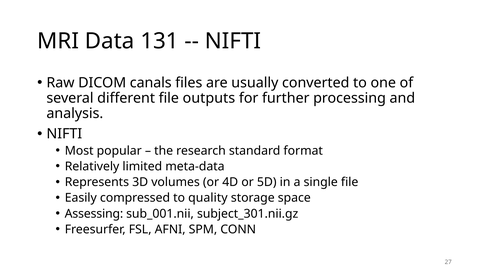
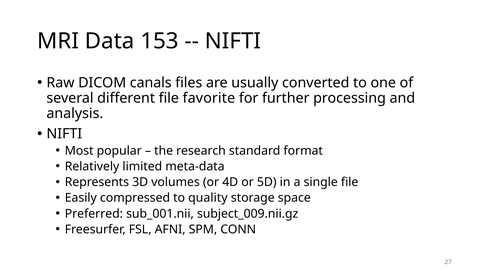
131: 131 -> 153
outputs: outputs -> favorite
Assessing: Assessing -> Preferred
subject_301.nii.gz: subject_301.nii.gz -> subject_009.nii.gz
